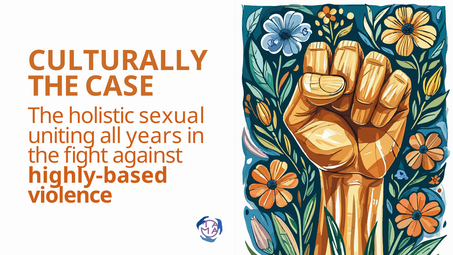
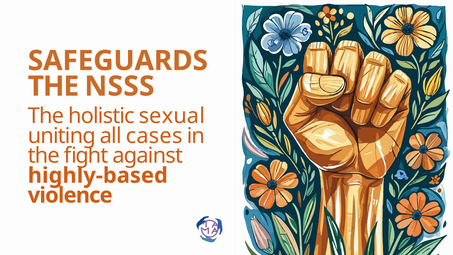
CULTURALLY: CULTURALLY -> SAFEGUARDS
CASE: CASE -> NSSS
years: years -> cases
